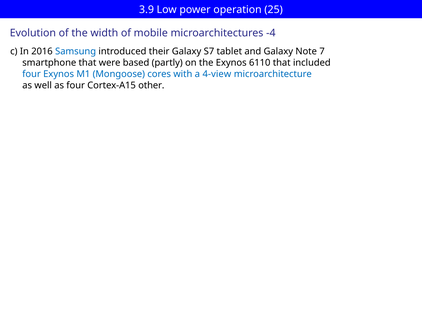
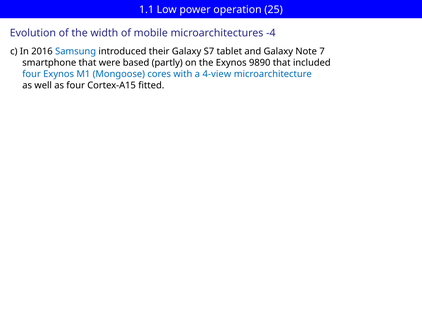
3.9: 3.9 -> 1.1
6110: 6110 -> 9890
other: other -> fitted
